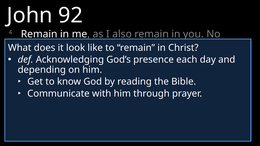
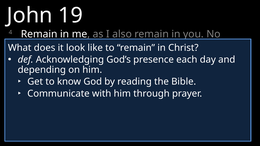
92: 92 -> 19
